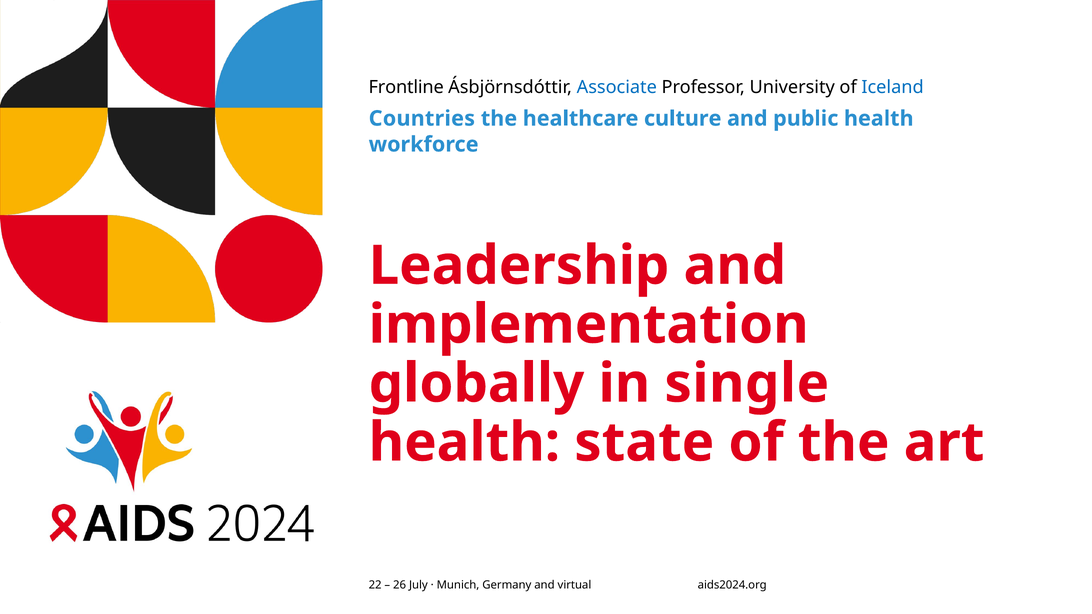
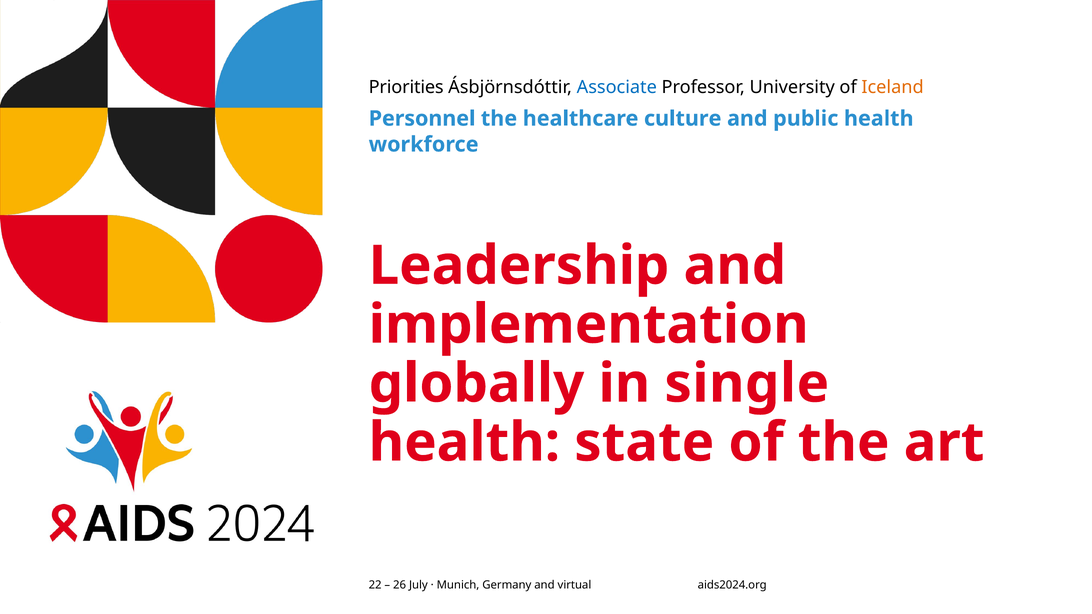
Frontline: Frontline -> Priorities
Iceland colour: blue -> orange
Countries: Countries -> Personnel
